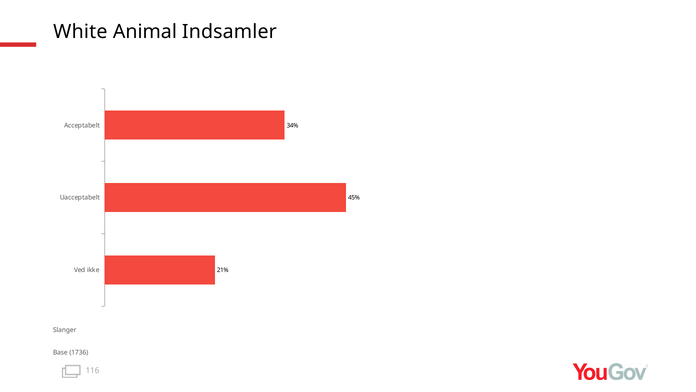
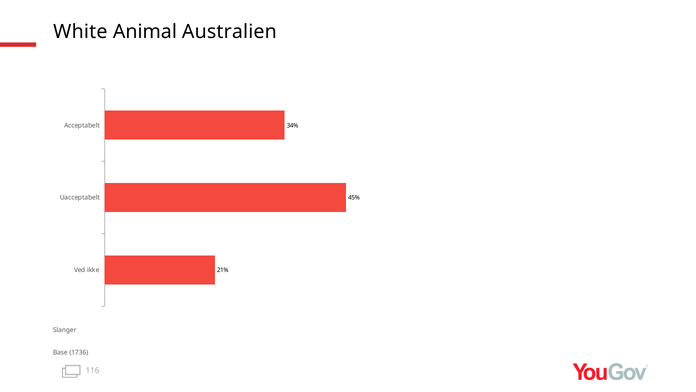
Indsamler: Indsamler -> Australien
